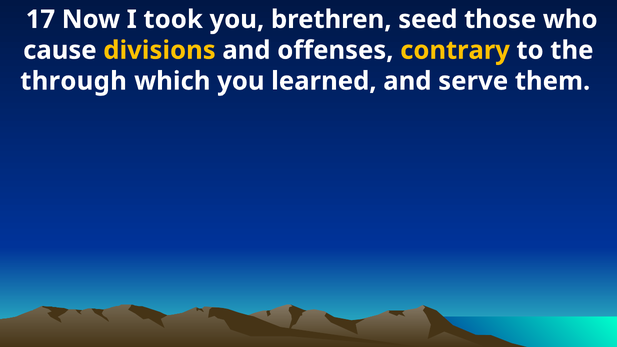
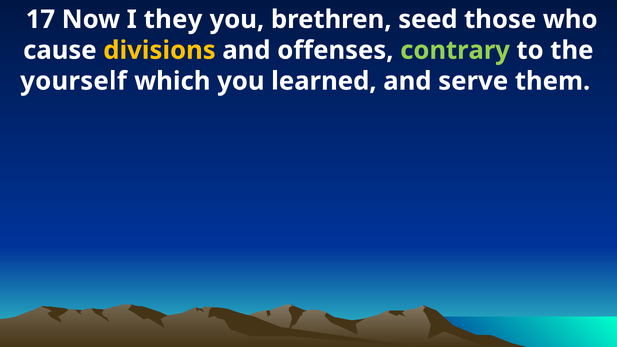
took: took -> they
contrary colour: yellow -> light green
through: through -> yourself
